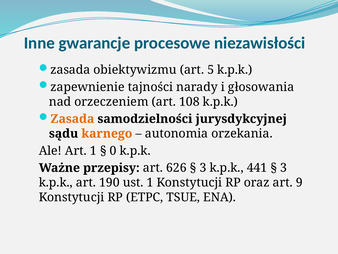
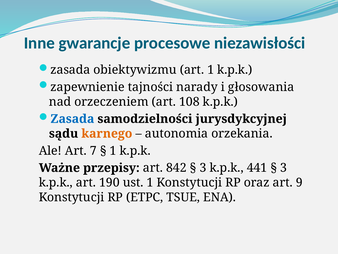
art 5: 5 -> 1
Zasada at (72, 119) colour: orange -> blue
Art 1: 1 -> 7
0 at (113, 150): 0 -> 1
626: 626 -> 842
